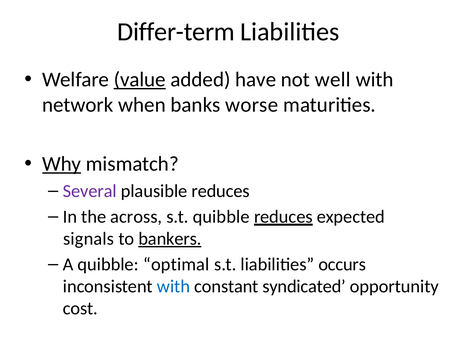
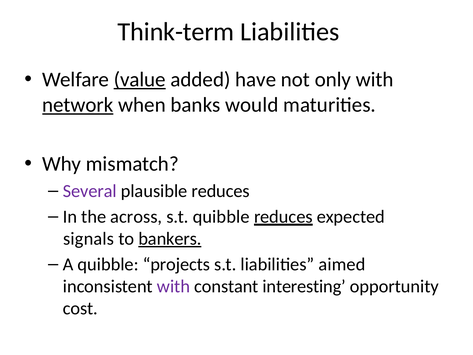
Differ-term: Differ-term -> Think-term
well: well -> only
network underline: none -> present
worse: worse -> would
Why underline: present -> none
optimal: optimal -> projects
occurs: occurs -> aimed
with at (173, 286) colour: blue -> purple
syndicated: syndicated -> interesting
